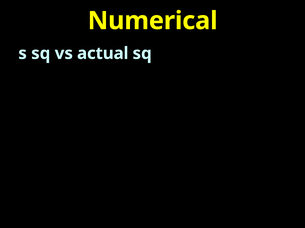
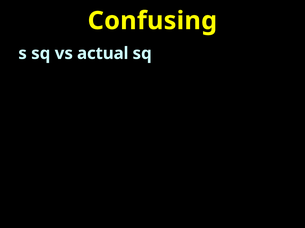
Numerical: Numerical -> Confusing
